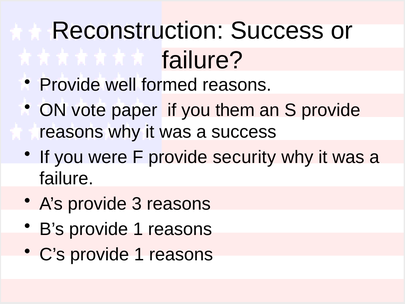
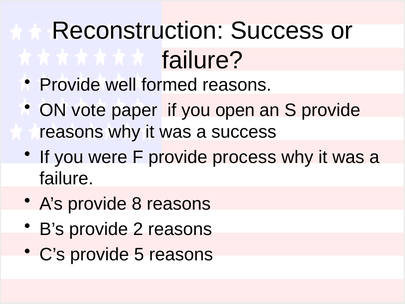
them: them -> open
security: security -> process
3: 3 -> 8
B’s provide 1: 1 -> 2
C’s provide 1: 1 -> 5
